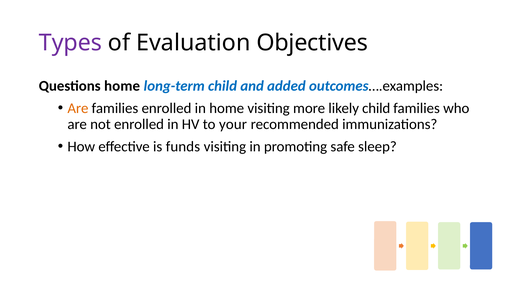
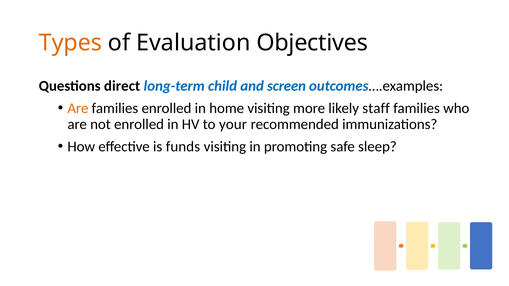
Types colour: purple -> orange
Questions home: home -> direct
added: added -> screen
likely child: child -> staff
